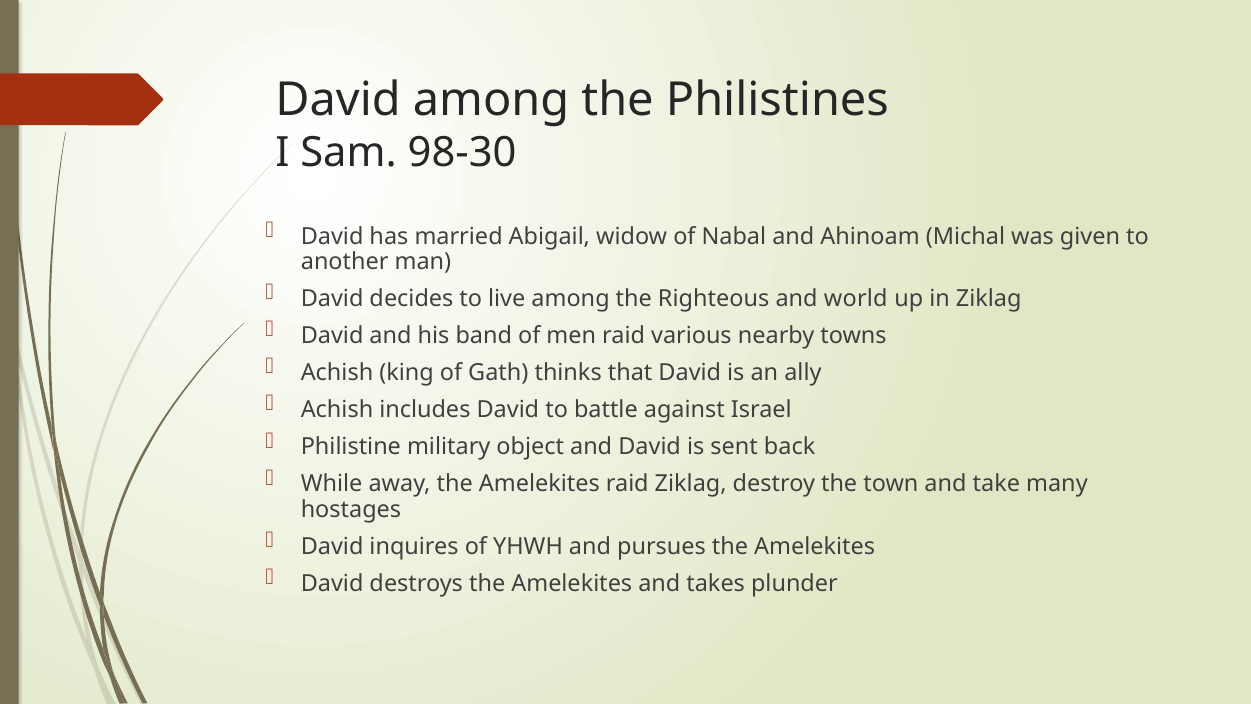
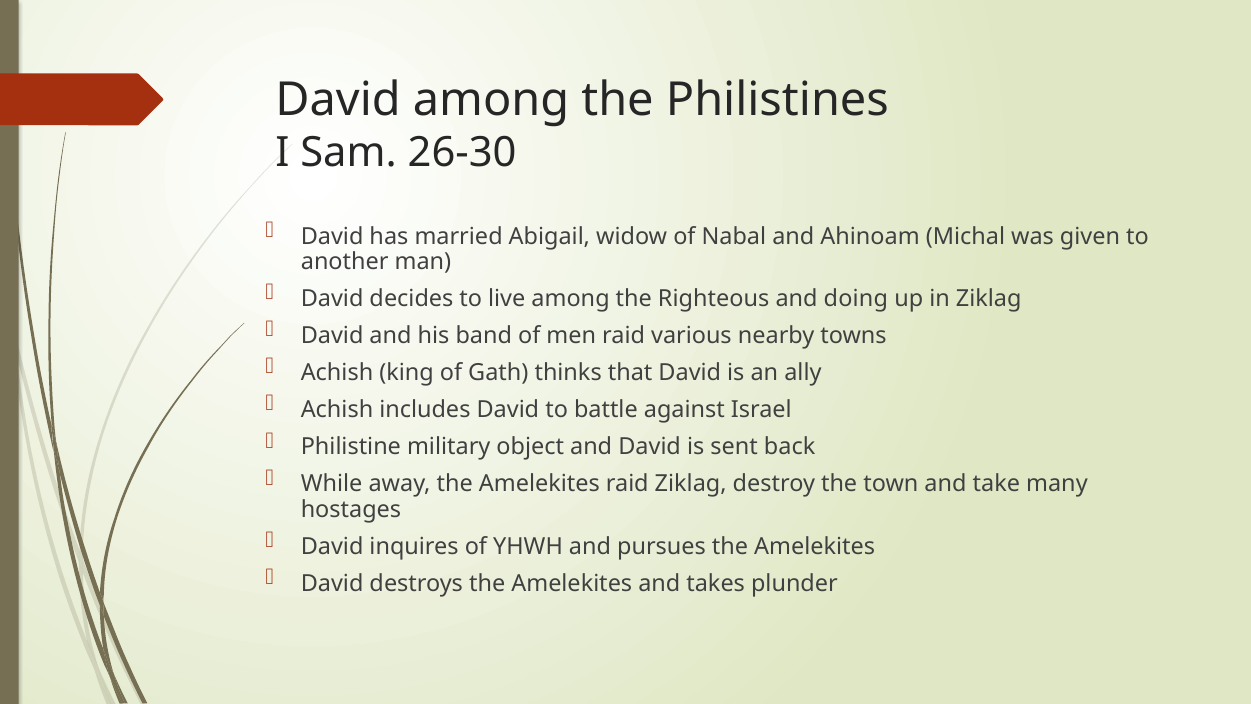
98-30: 98-30 -> 26-30
world: world -> doing
